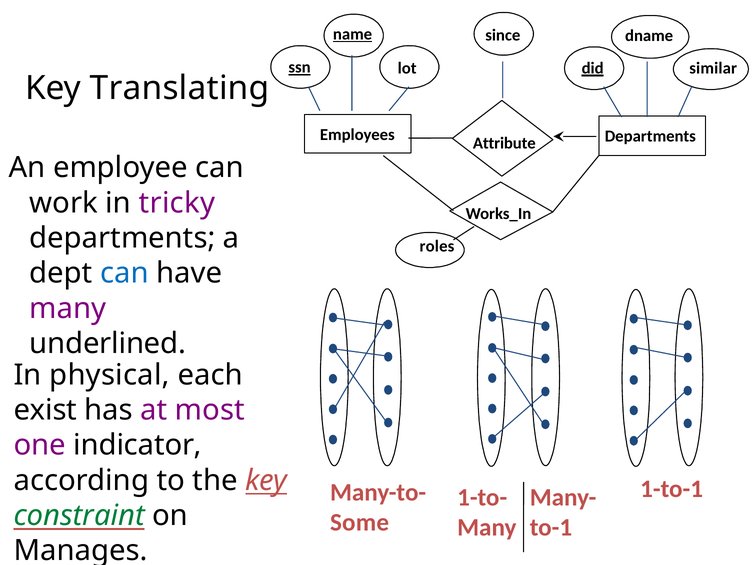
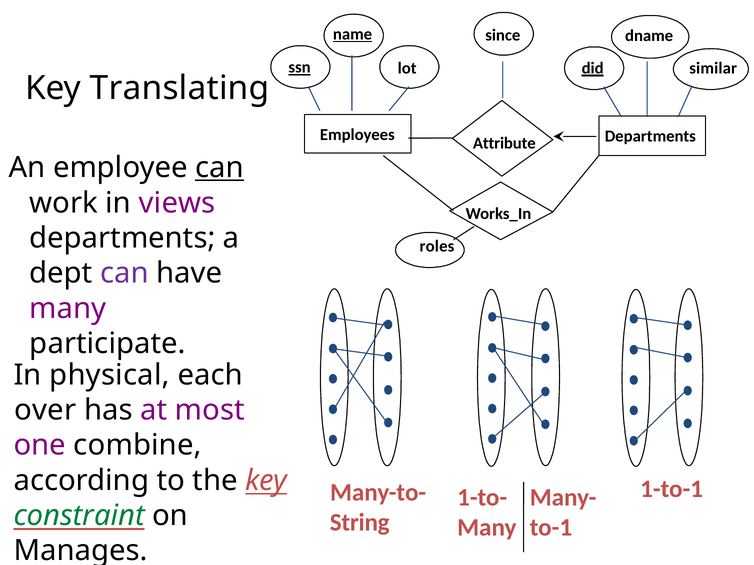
can at (219, 168) underline: none -> present
tricky: tricky -> views
can at (124, 273) colour: blue -> purple
underlined: underlined -> participate
exist: exist -> over
indicator: indicator -> combine
Some: Some -> String
